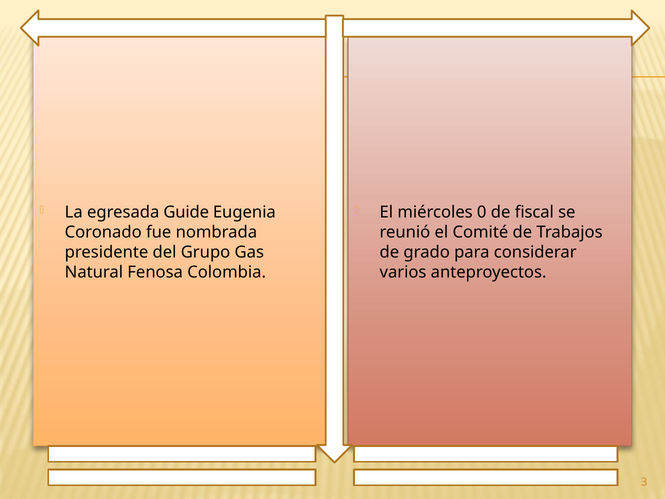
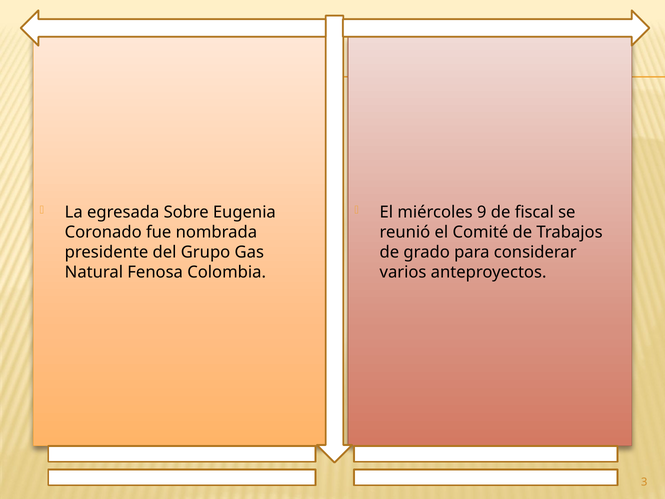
Guide: Guide -> Sobre
0: 0 -> 9
